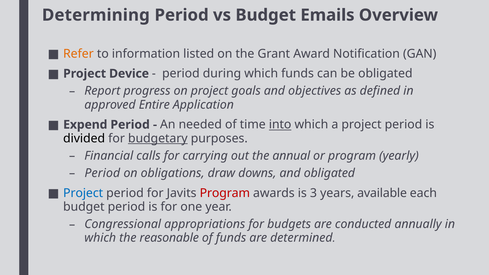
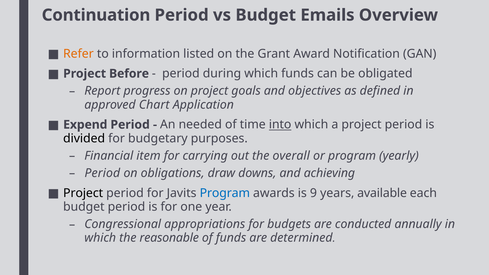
Determining: Determining -> Continuation
Device: Device -> Before
Entire: Entire -> Chart
budgetary underline: present -> none
calls: calls -> item
annual: annual -> overall
and obligated: obligated -> achieving
Project at (83, 193) colour: blue -> black
Program at (225, 193) colour: red -> blue
3: 3 -> 9
